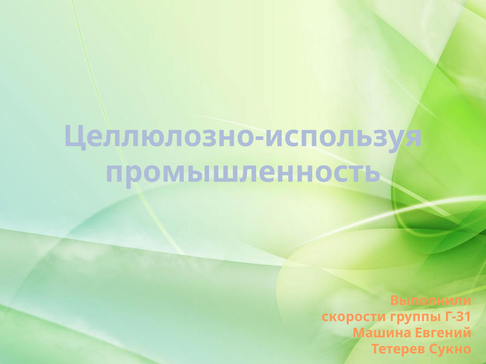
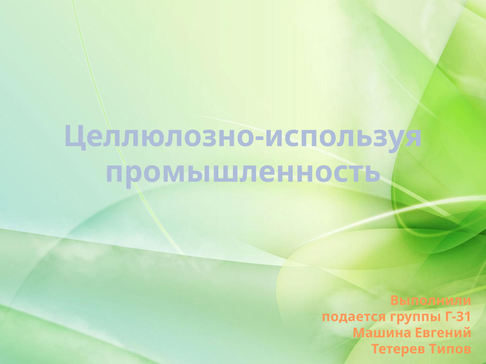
скорости: скорости -> подается
Сукно: Сукно -> Типов
